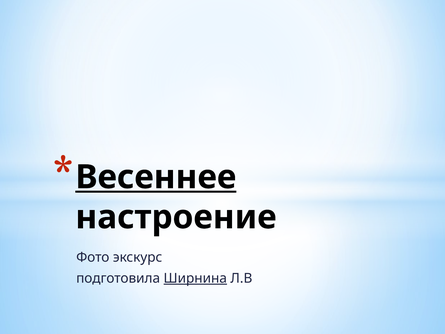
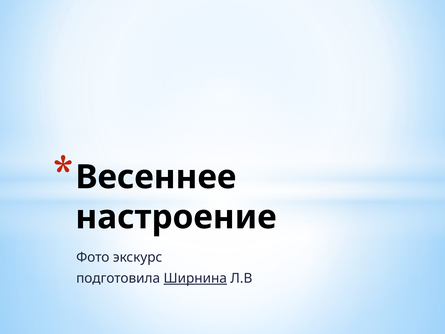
Весеннее underline: present -> none
